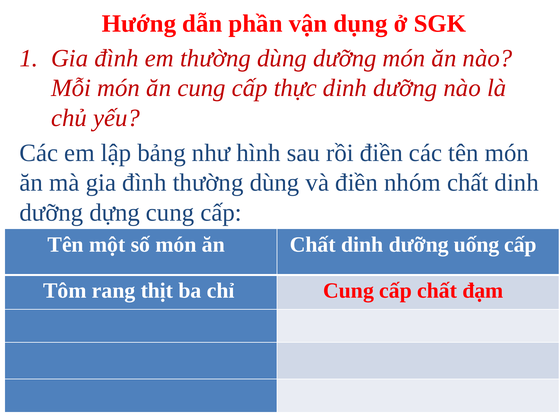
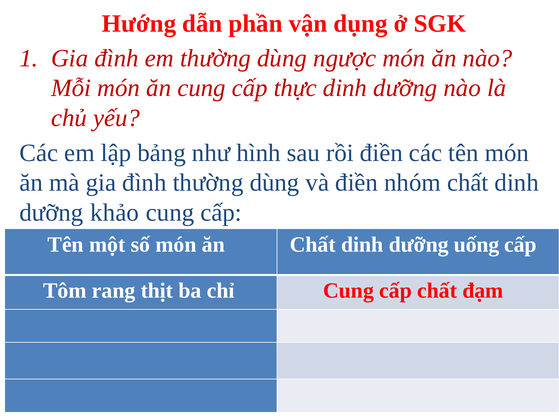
dùng dưỡng: dưỡng -> ngược
dựng: dựng -> khảo
